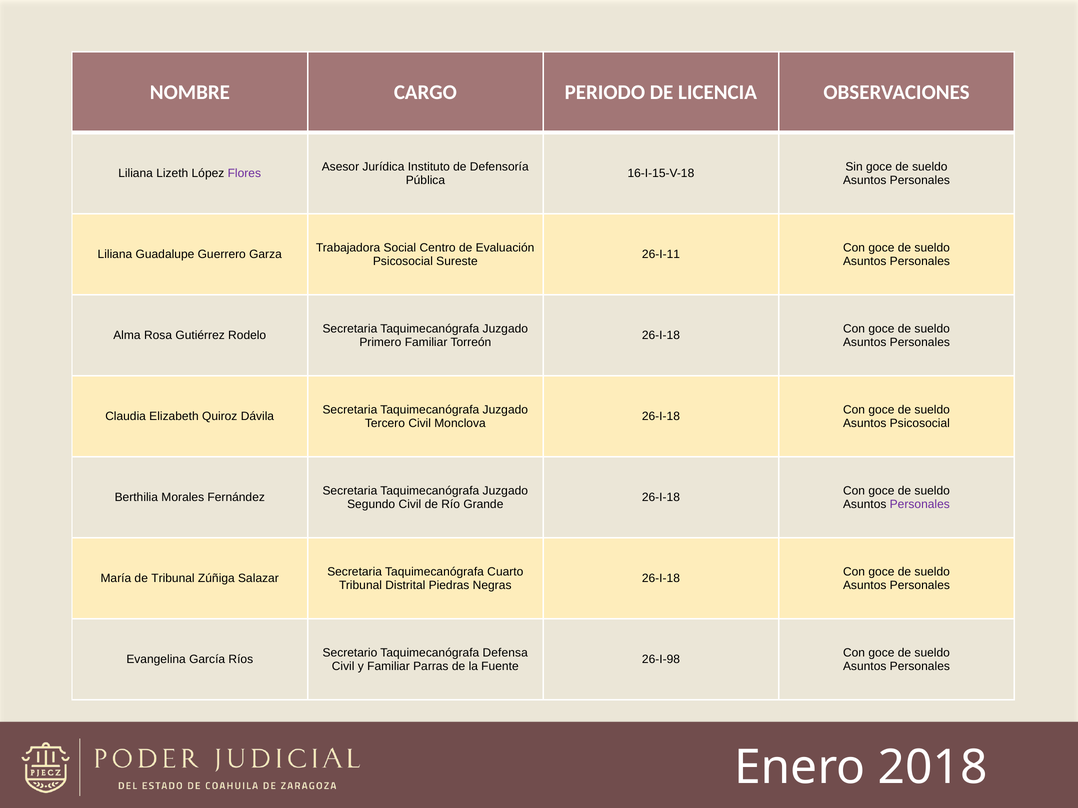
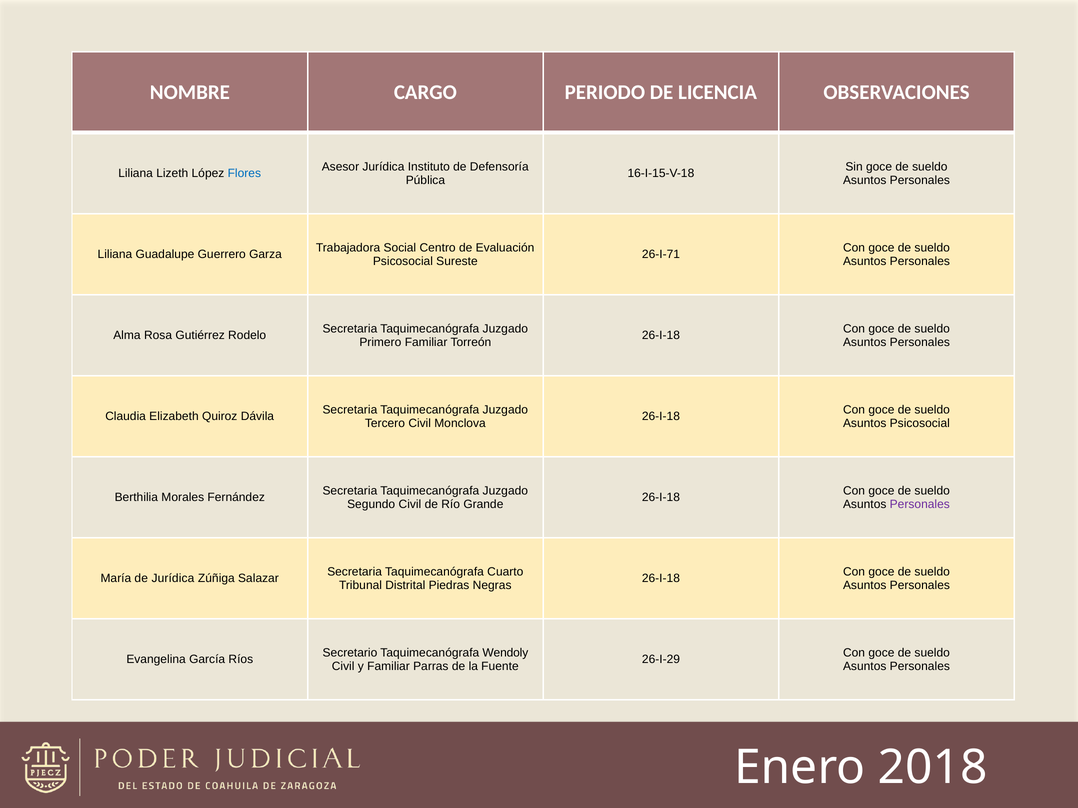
Flores colour: purple -> blue
26-I-11: 26-I-11 -> 26-I-71
de Tribunal: Tribunal -> Jurídica
Defensa: Defensa -> Wendoly
26-I-98: 26-I-98 -> 26-I-29
